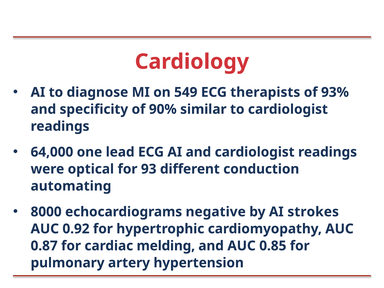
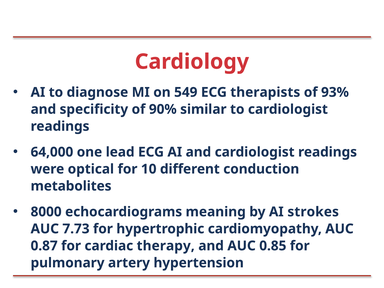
93: 93 -> 10
automating: automating -> metabolites
negative: negative -> meaning
0.92: 0.92 -> 7.73
melding: melding -> therapy
